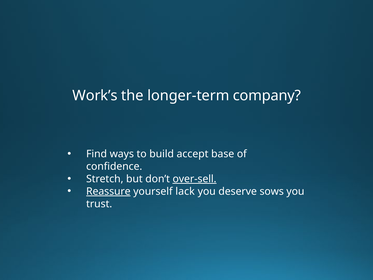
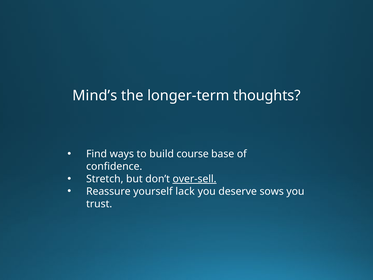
Work’s: Work’s -> Mind’s
company: company -> thoughts
accept: accept -> course
Reassure underline: present -> none
